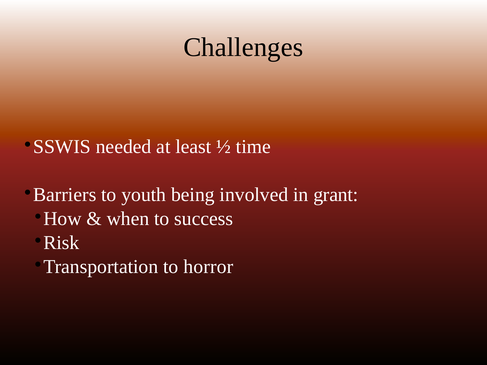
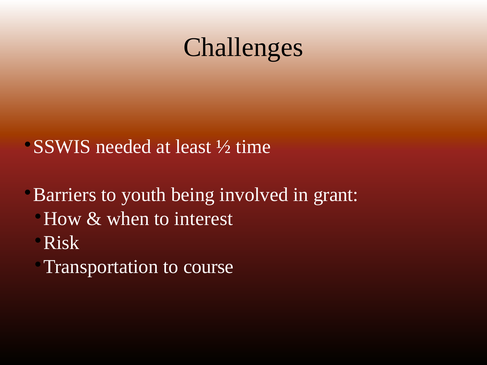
success: success -> interest
horror: horror -> course
